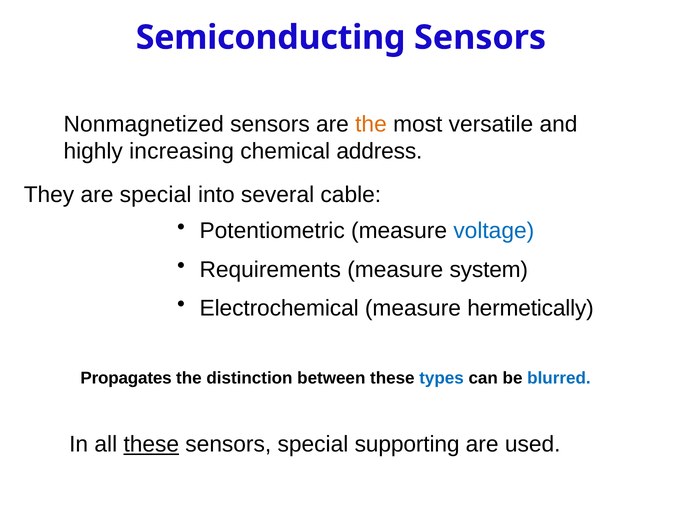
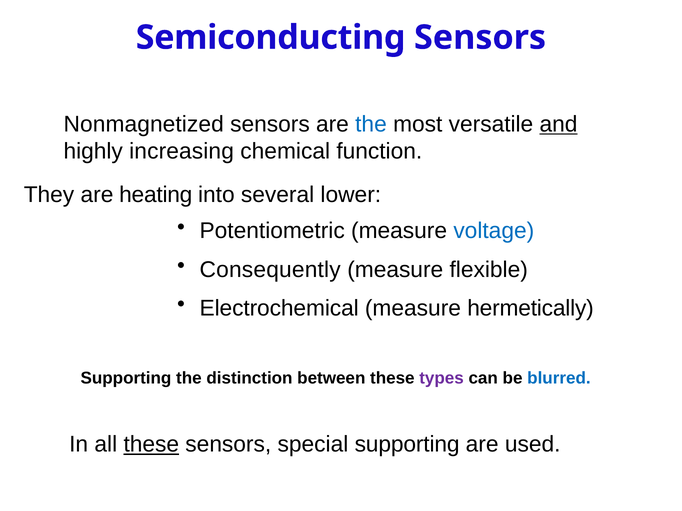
the at (371, 124) colour: orange -> blue
and underline: none -> present
address: address -> function
are special: special -> heating
cable: cable -> lower
Requirements: Requirements -> Consequently
system: system -> flexible
Propagates at (126, 378): Propagates -> Supporting
types colour: blue -> purple
